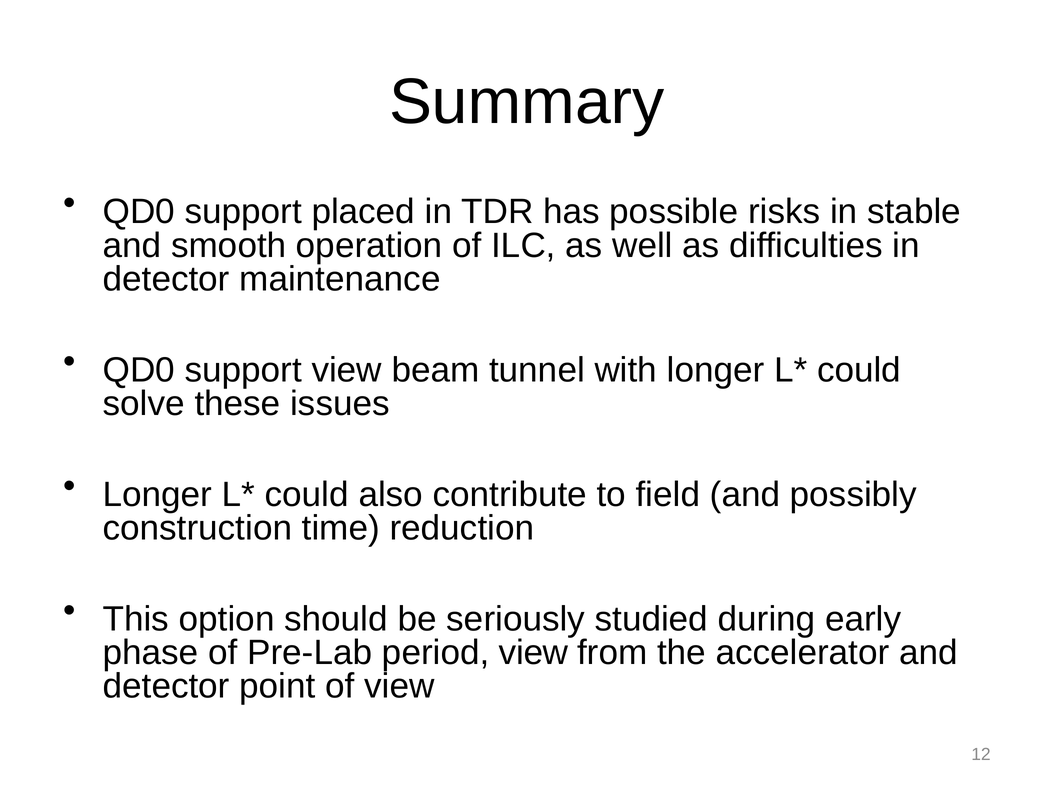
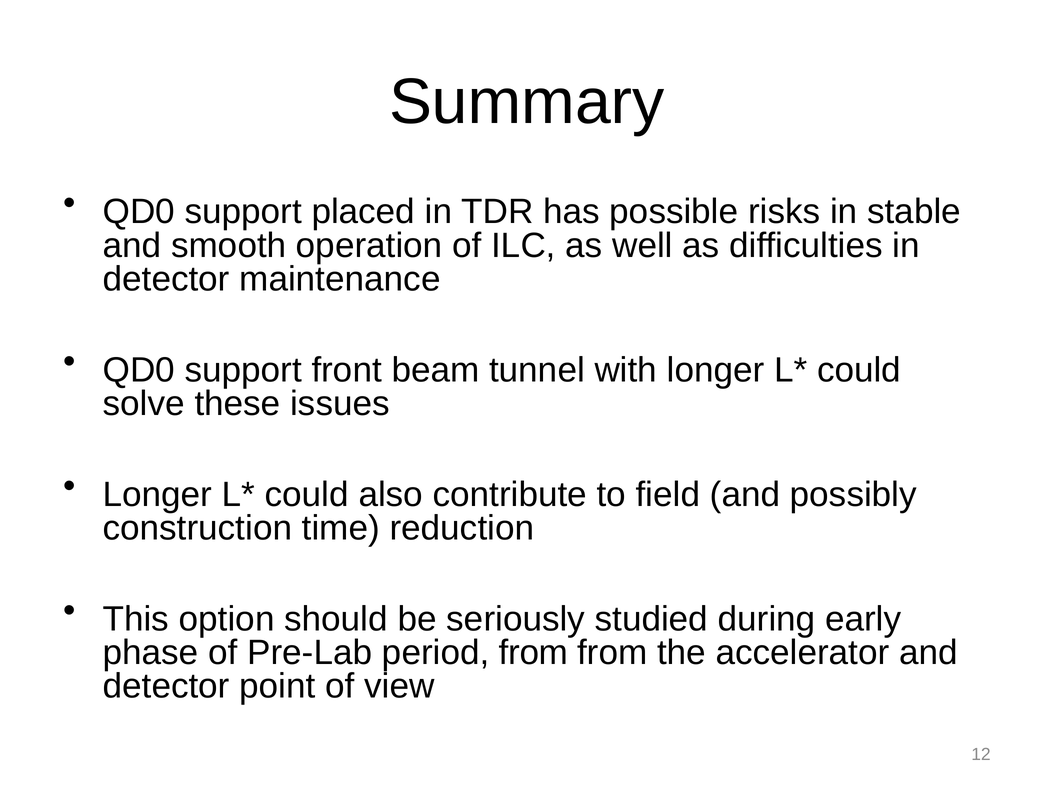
support view: view -> front
period view: view -> from
